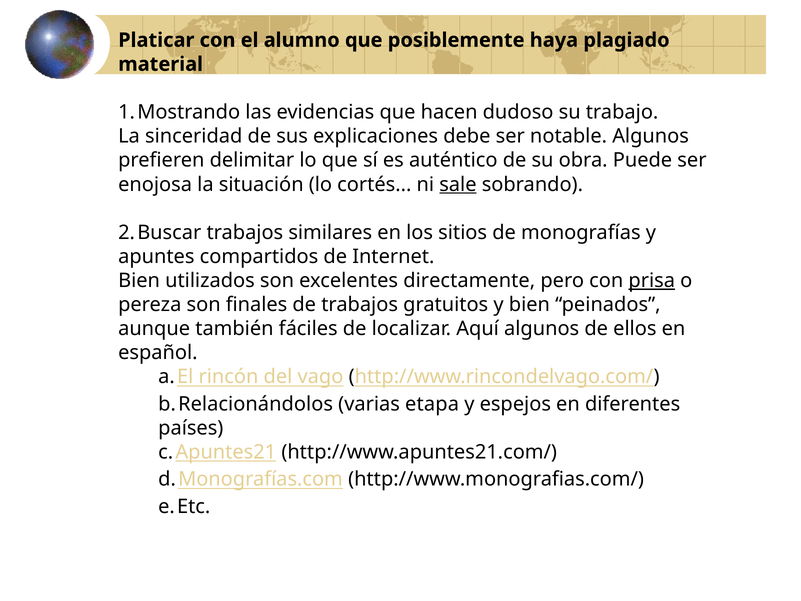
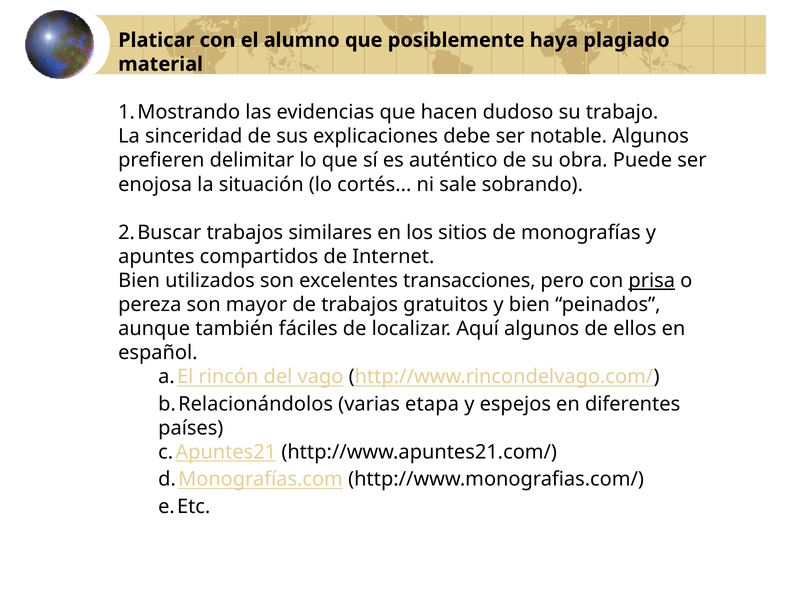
sale underline: present -> none
directamente: directamente -> transacciones
finales: finales -> mayor
